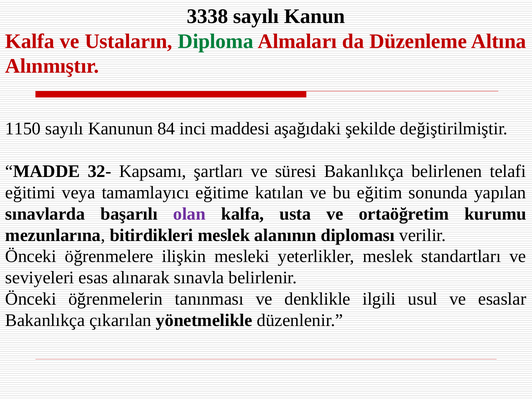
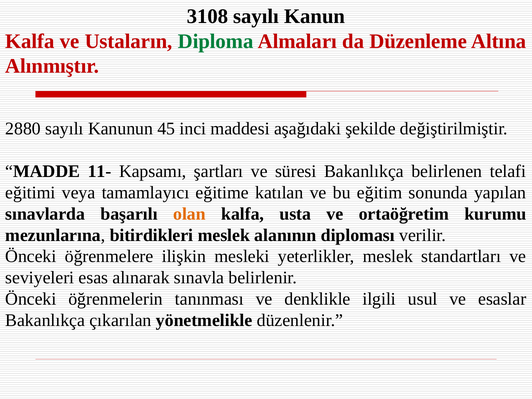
3338: 3338 -> 3108
1150: 1150 -> 2880
84: 84 -> 45
32-: 32- -> 11-
olan colour: purple -> orange
